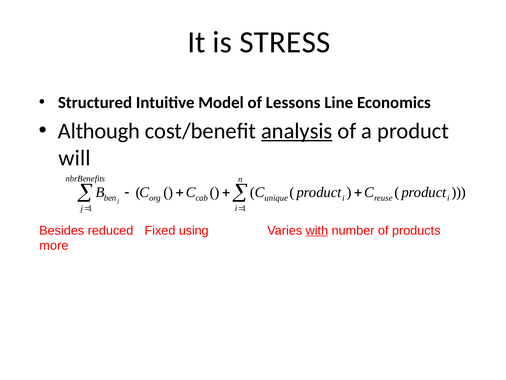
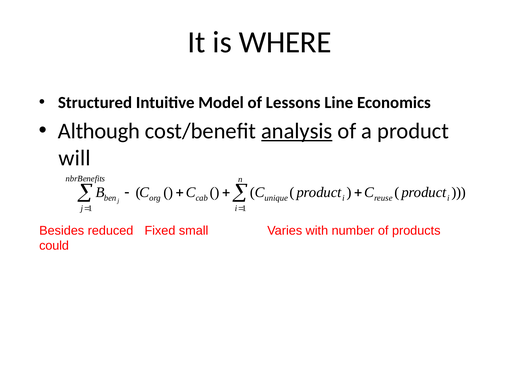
STRESS: STRESS -> WHERE
using: using -> small
with underline: present -> none
more: more -> could
